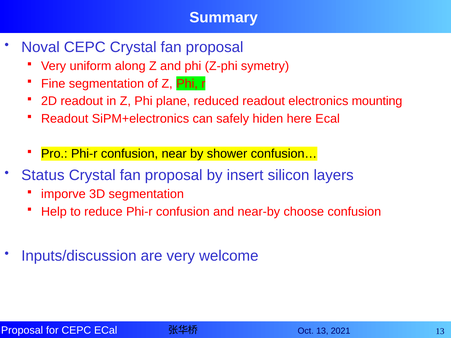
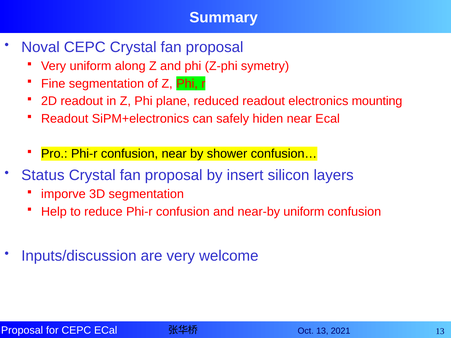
hiden here: here -> near
near-by choose: choose -> uniform
